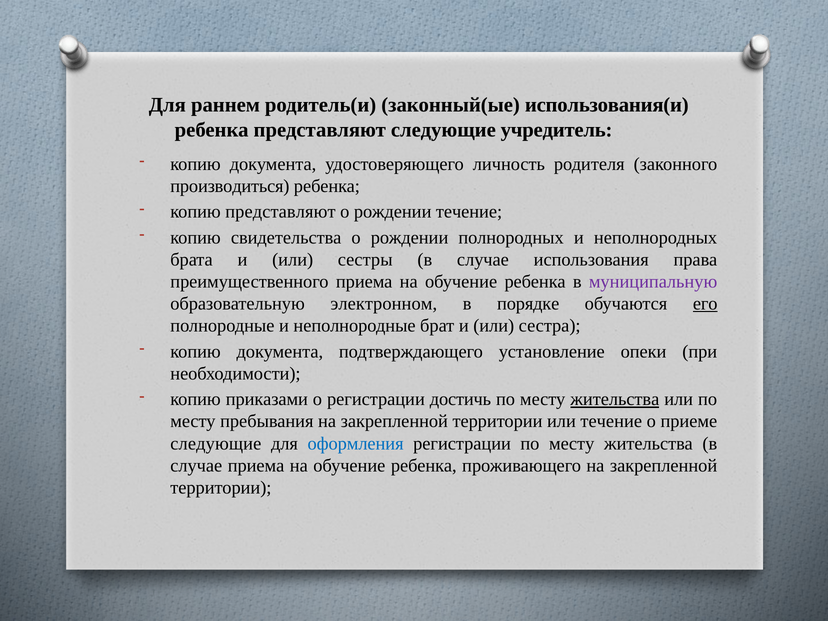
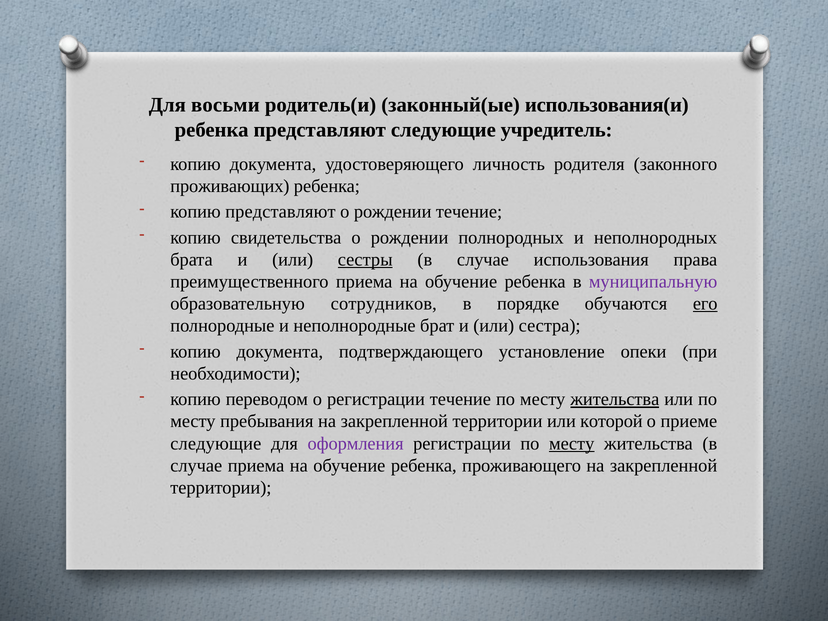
раннем: раннем -> восьми
производиться: производиться -> проживающих
сестры underline: none -> present
электронном: электронном -> сотрудников
приказами: приказами -> переводом
регистрации достичь: достичь -> течение
или течение: течение -> которой
оформления colour: blue -> purple
месту at (572, 443) underline: none -> present
